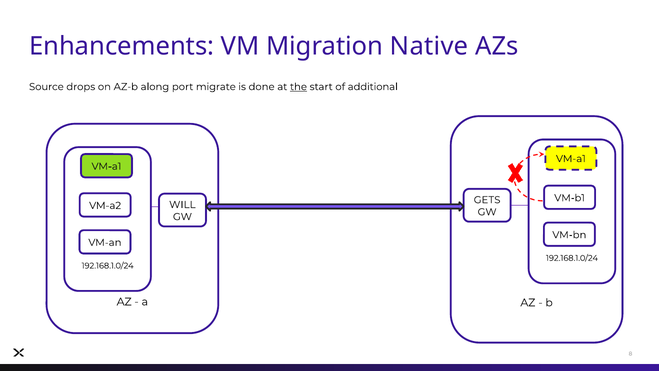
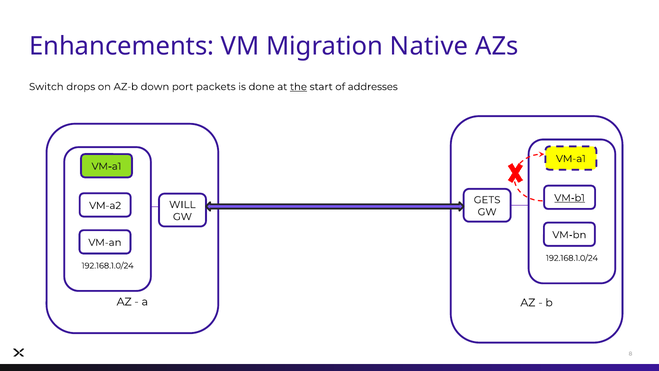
Source: Source -> Switch
along: along -> down
migrate: migrate -> packets
additional: additional -> addresses
VM-b1 underline: none -> present
